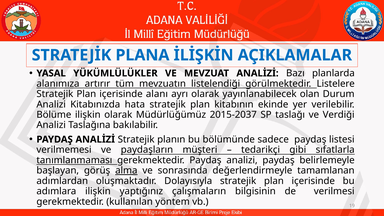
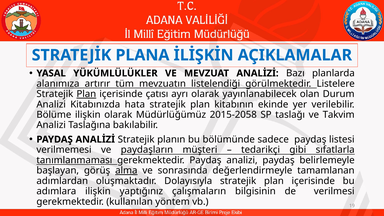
Plan at (86, 94) underline: none -> present
alanı: alanı -> çatısı
2015-2037: 2015-2037 -> 2015-2058
Verdiği: Verdiği -> Takvim
